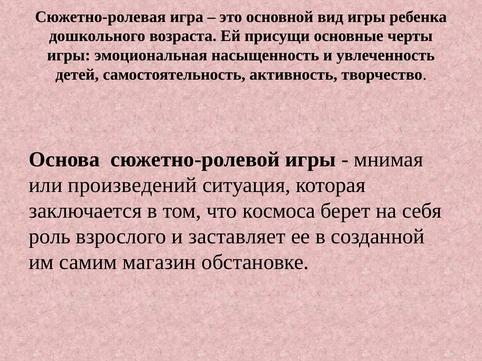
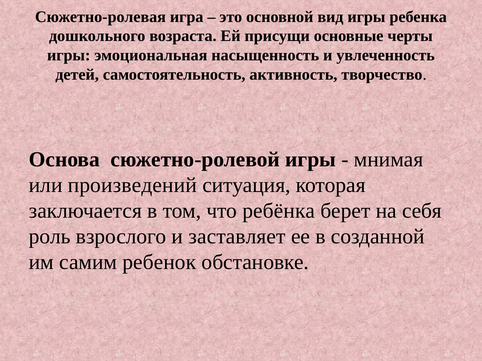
космоса: космоса -> ребёнка
магазин: магазин -> ребенок
